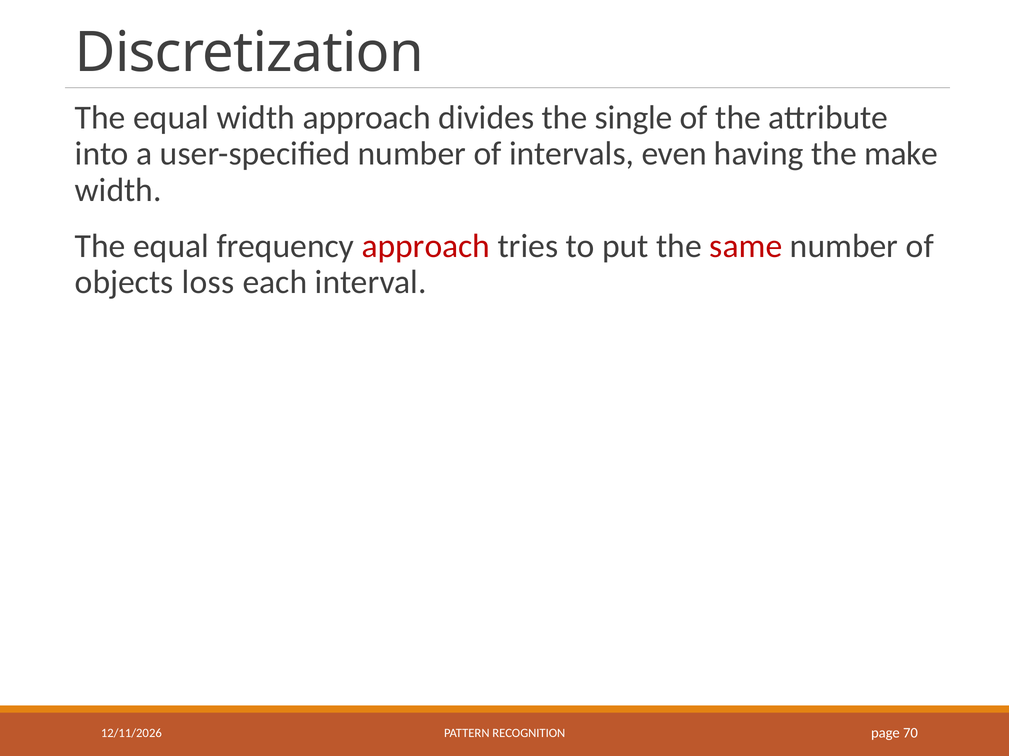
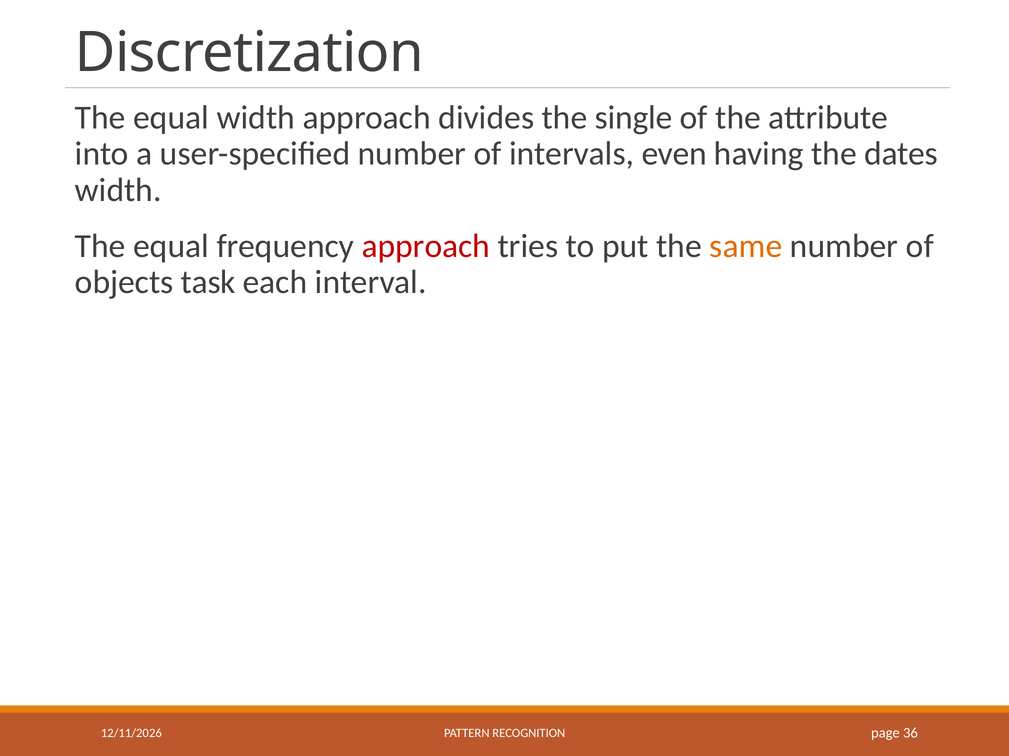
make: make -> dates
same colour: red -> orange
loss: loss -> task
70: 70 -> 36
